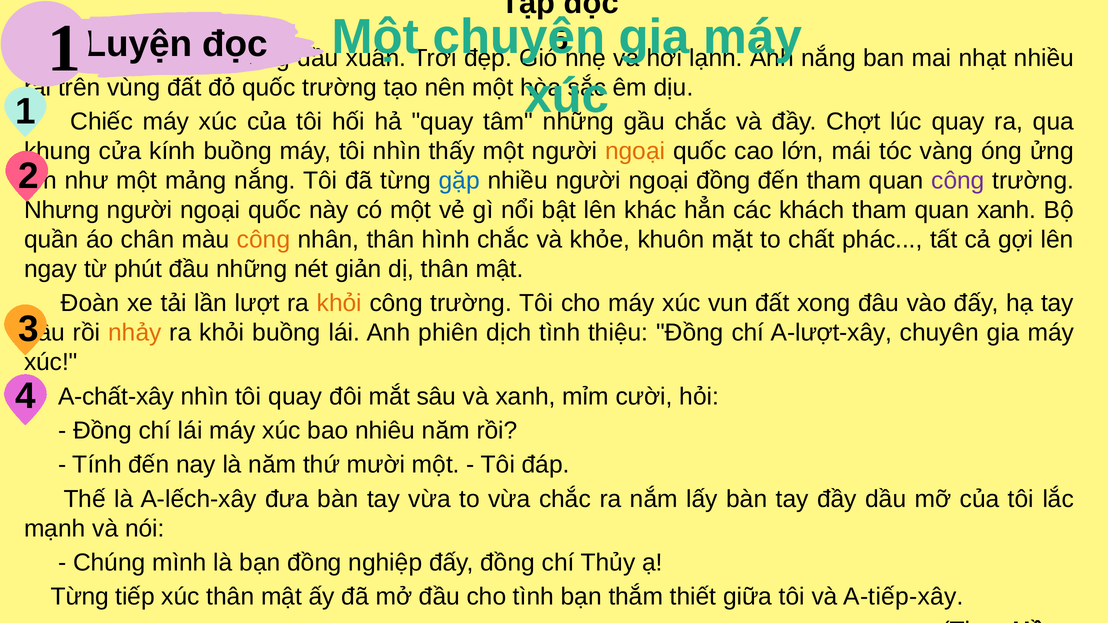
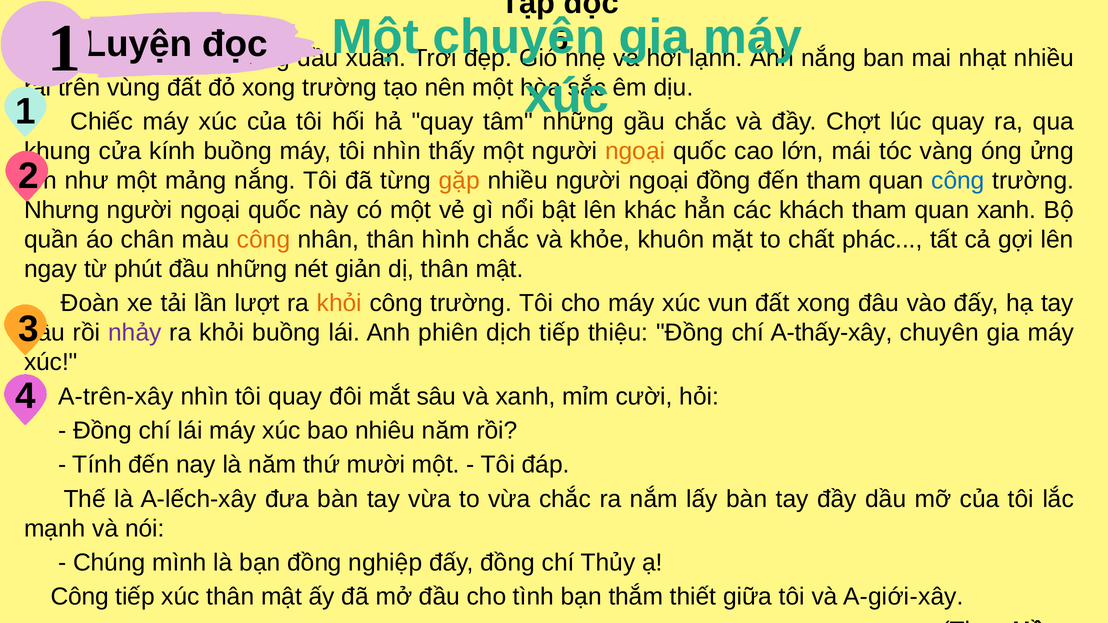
đỏ quốc: quốc -> xong
gặp colour: blue -> orange
công at (958, 181) colour: purple -> blue
nhảy colour: orange -> purple
dịch tình: tình -> tiếp
A-lượt-xây: A-lượt-xây -> A-thấy-xây
A-chất-xây: A-chất-xây -> A-trên-xây
Từng at (80, 597): Từng -> Công
A-tiếp-xây: A-tiếp-xây -> A-giới-xây
